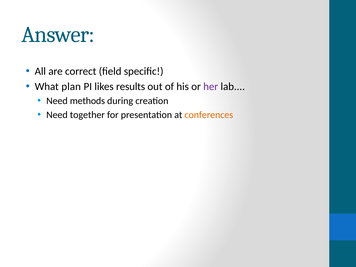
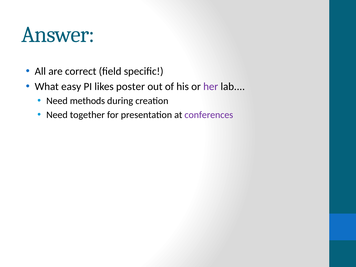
plan: plan -> easy
results: results -> poster
conferences colour: orange -> purple
